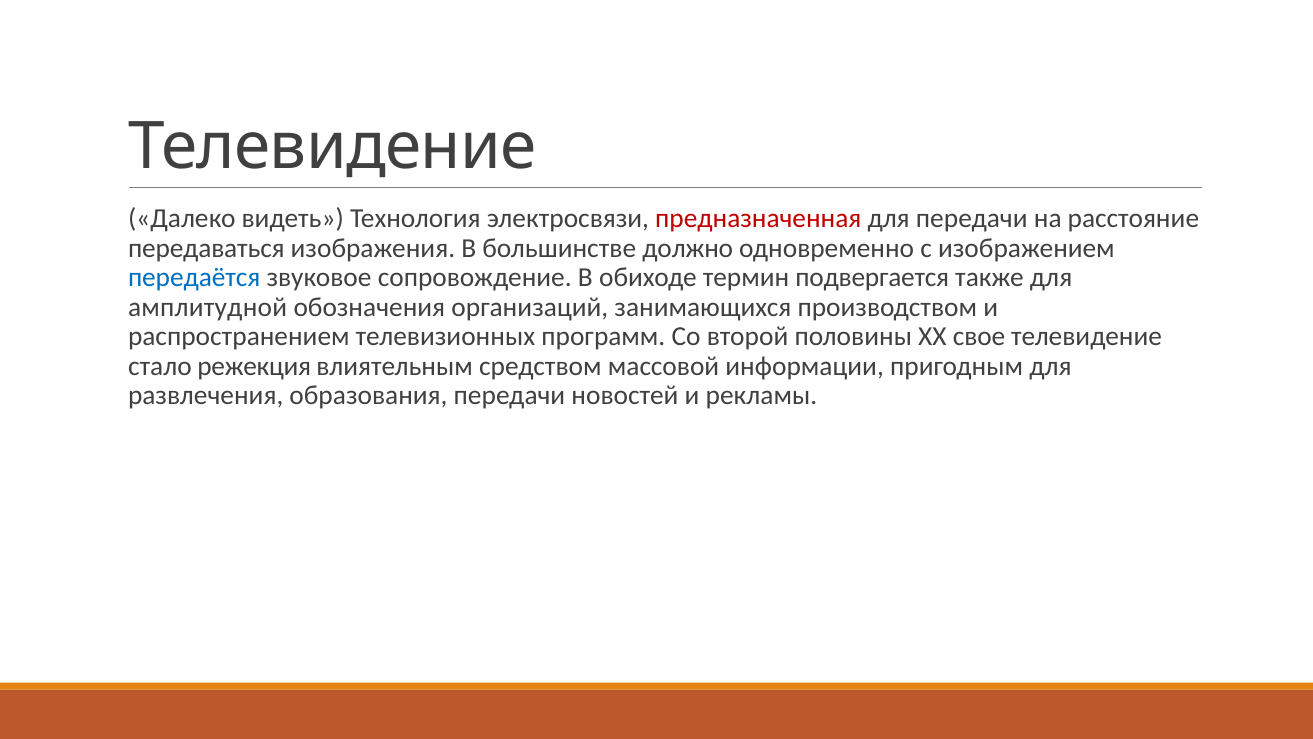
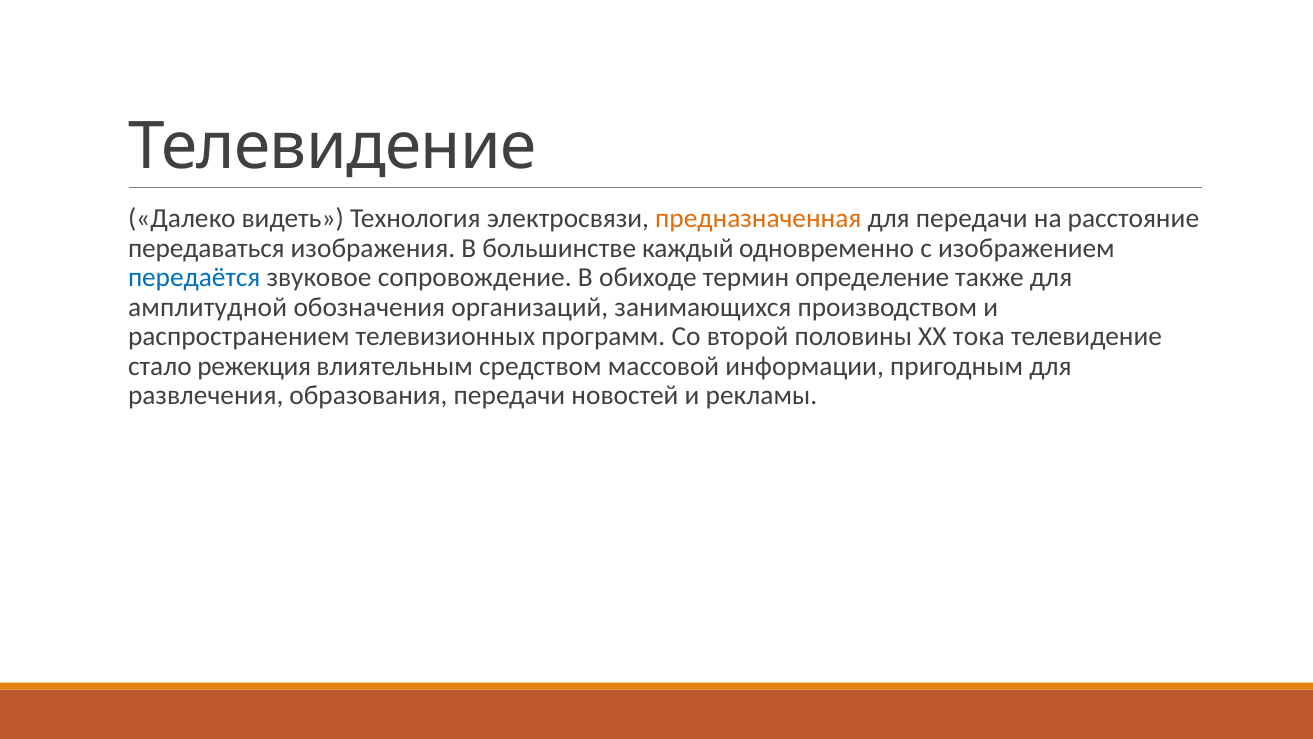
предназначенная colour: red -> orange
должно: должно -> каждый
подвергается: подвергается -> определение
свое: свое -> тока
